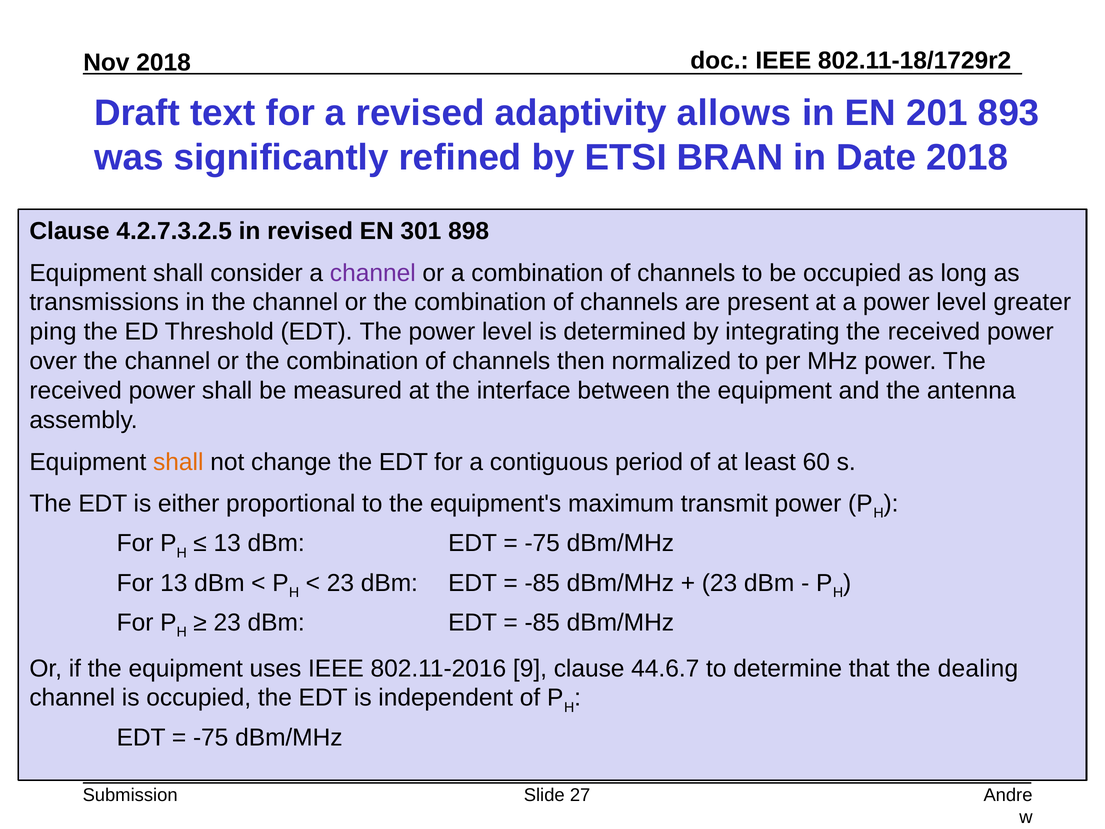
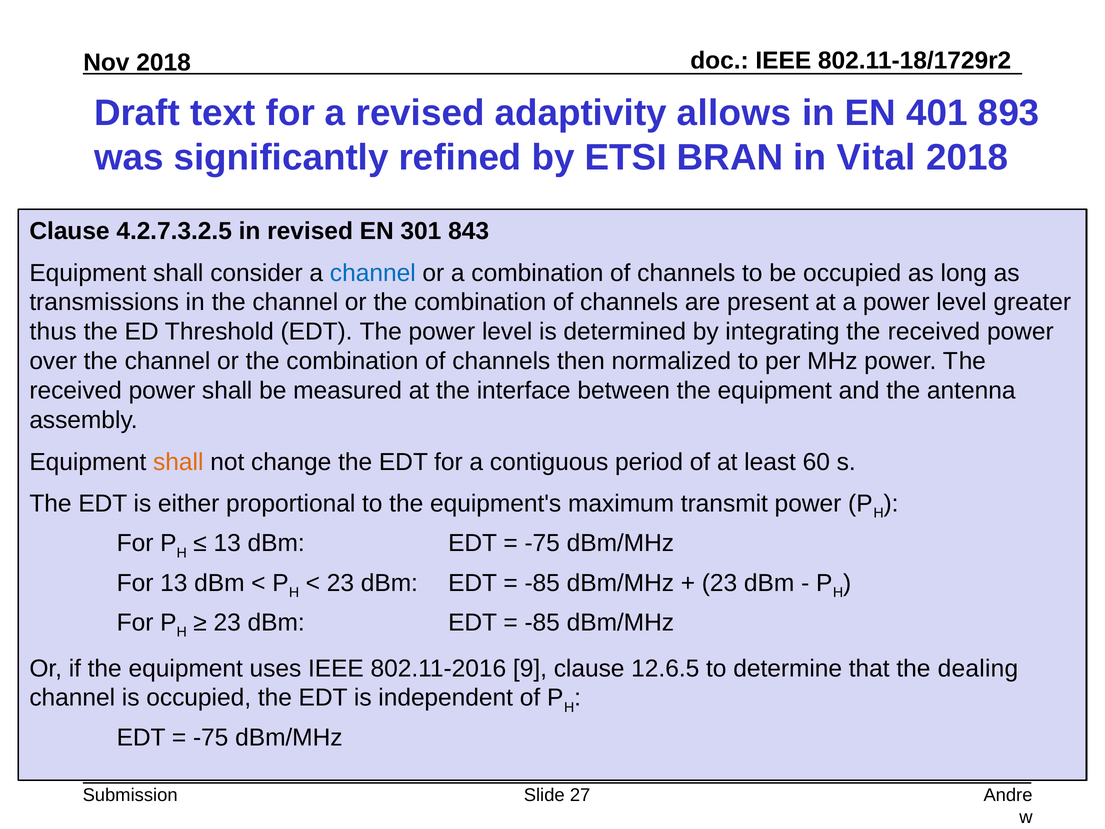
201: 201 -> 401
Date: Date -> Vital
898: 898 -> 843
channel at (373, 273) colour: purple -> blue
ping: ping -> thus
44.6.7: 44.6.7 -> 12.6.5
